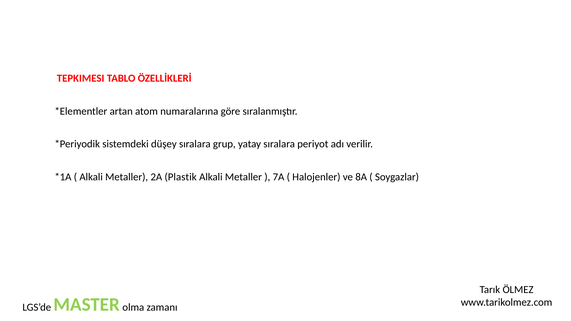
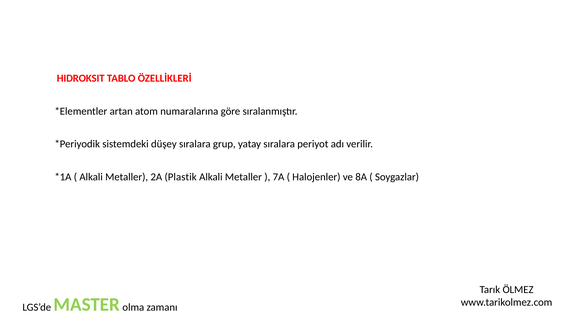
TEPKIMESI: TEPKIMESI -> HIDROKSIT
